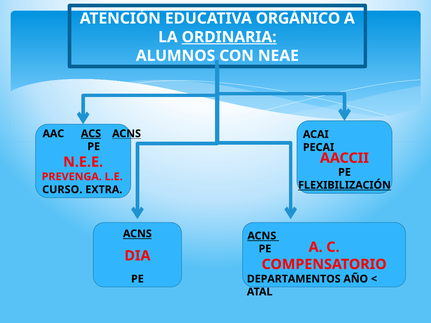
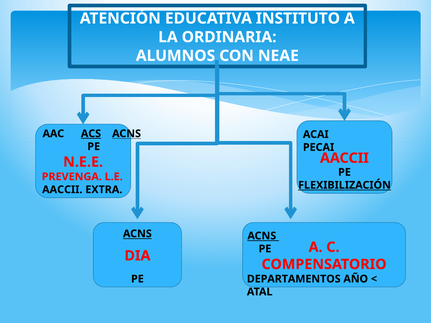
ORGÁNICO: ORGÁNICO -> INSTITUTO
ORDINARIA underline: present -> none
CURSO at (62, 190): CURSO -> AACCII
